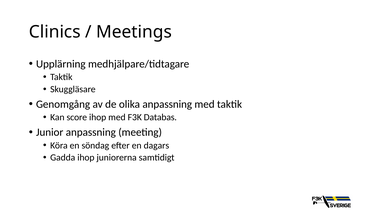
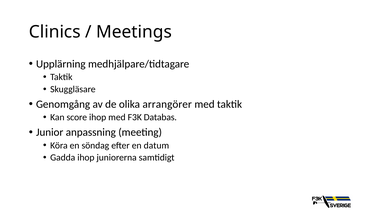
olika anpassning: anpassning -> arrangörer
dagars: dagars -> datum
